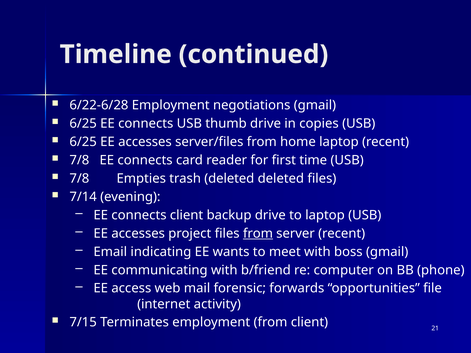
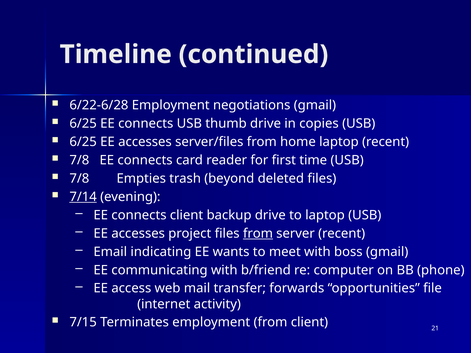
trash deleted: deleted -> beyond
7/14 underline: none -> present
forensic: forensic -> transfer
